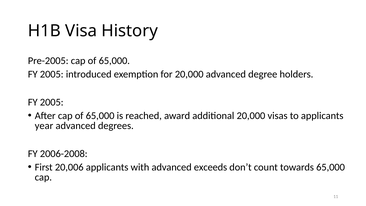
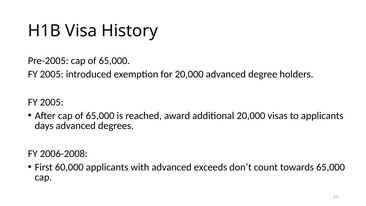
year: year -> days
20,006: 20,006 -> 60,000
